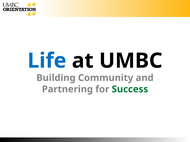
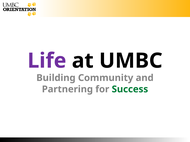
Life colour: blue -> purple
